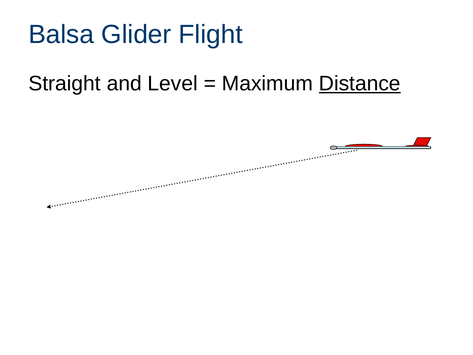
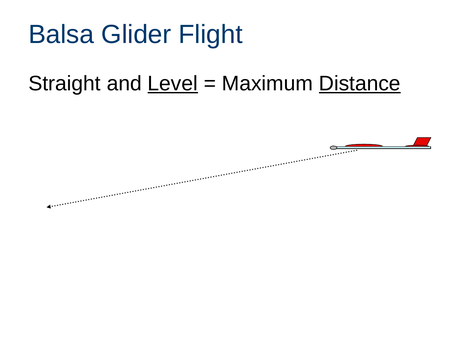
Level underline: none -> present
